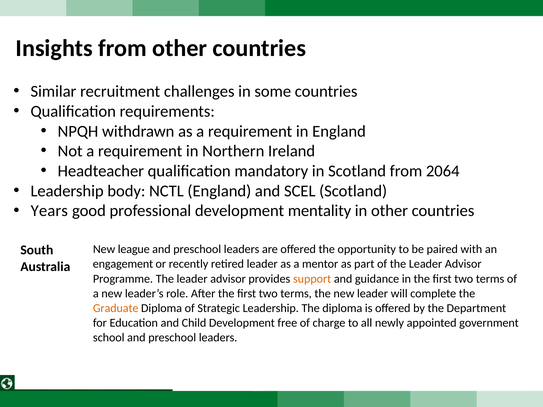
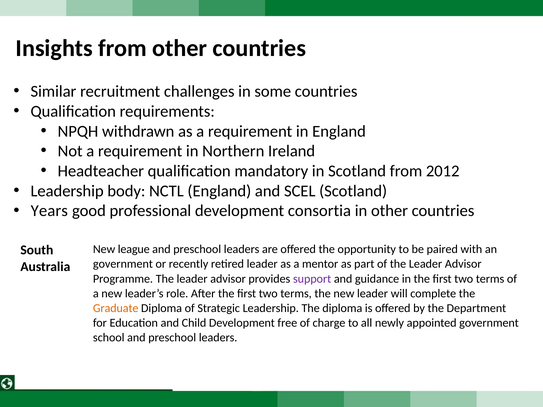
2064: 2064 -> 2012
mentality: mentality -> consortia
engagement at (123, 264): engagement -> government
support colour: orange -> purple
